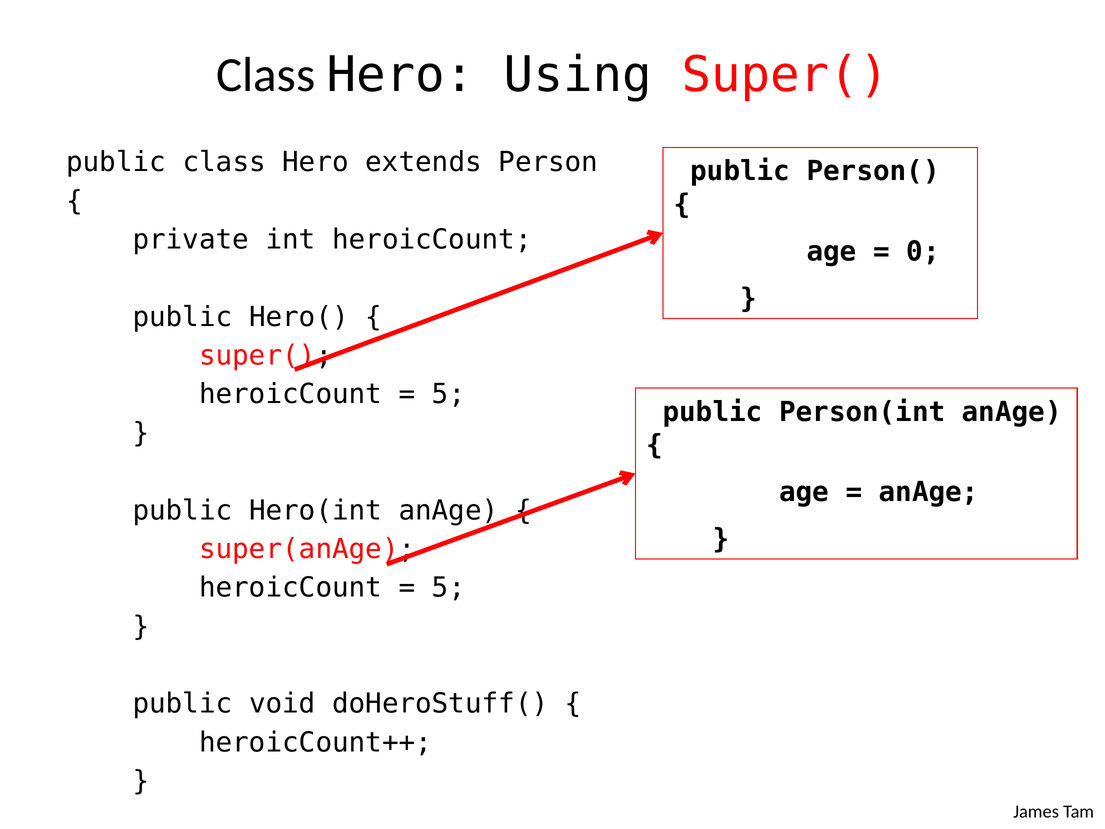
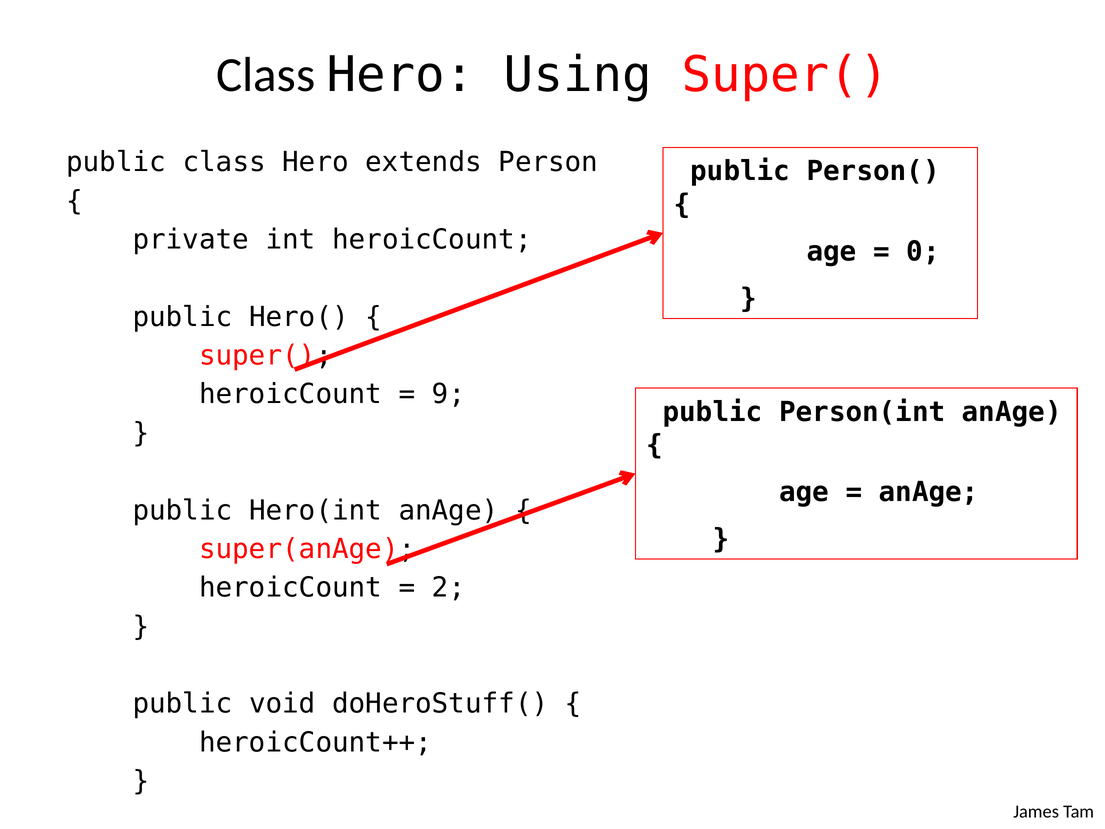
5 at (449, 394): 5 -> 9
5 at (449, 588): 5 -> 2
